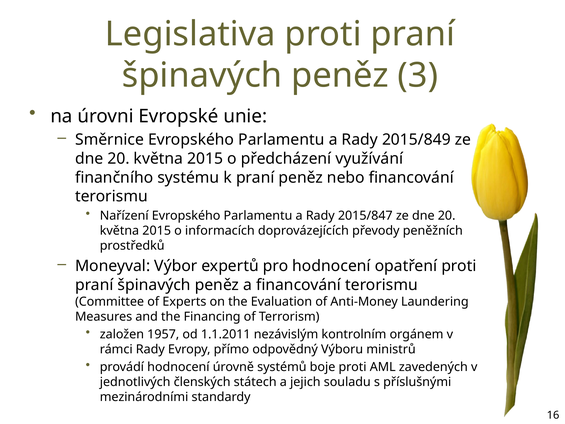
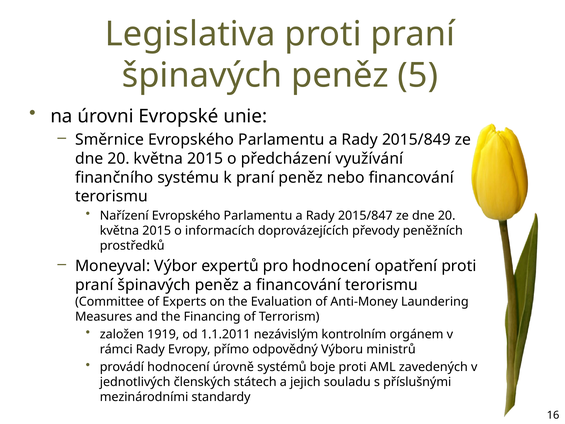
3: 3 -> 5
1957: 1957 -> 1919
